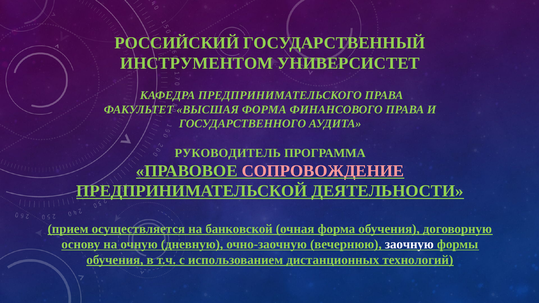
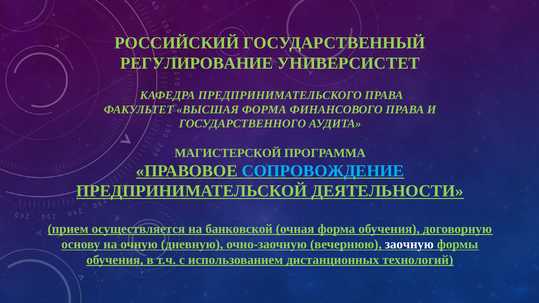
ИНСТРУМЕНТОМ: ИНСТРУМЕНТОМ -> РЕГУЛИРОВАНИЕ
РУКОВОДИТЕЛЬ: РУКОВОДИТЕЛЬ -> МАГИСТЕРСКОЙ
СОПРОВОЖДЕНИЕ colour: pink -> light blue
